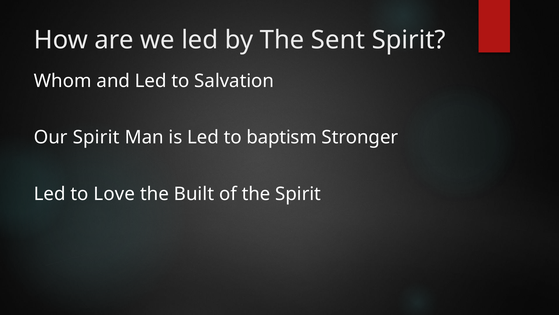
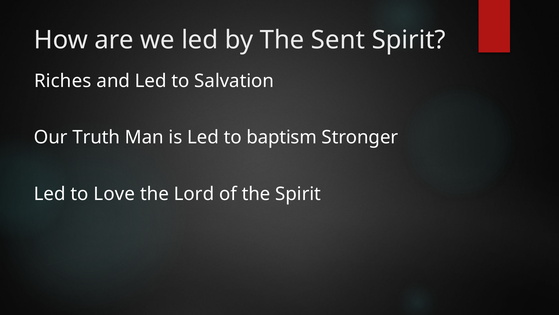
Whom: Whom -> Riches
Our Spirit: Spirit -> Truth
Built: Built -> Lord
